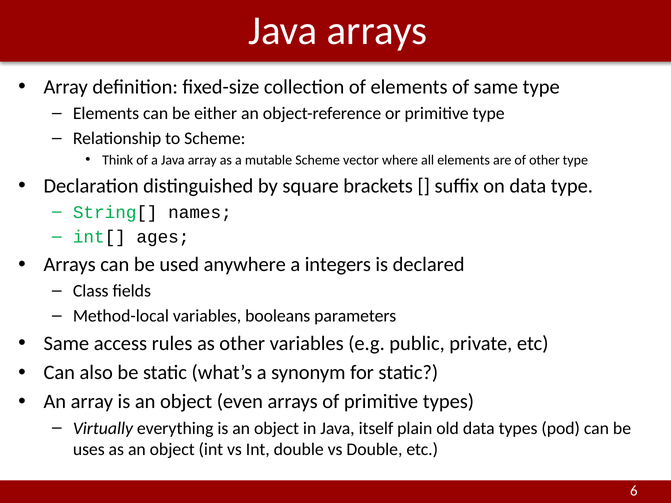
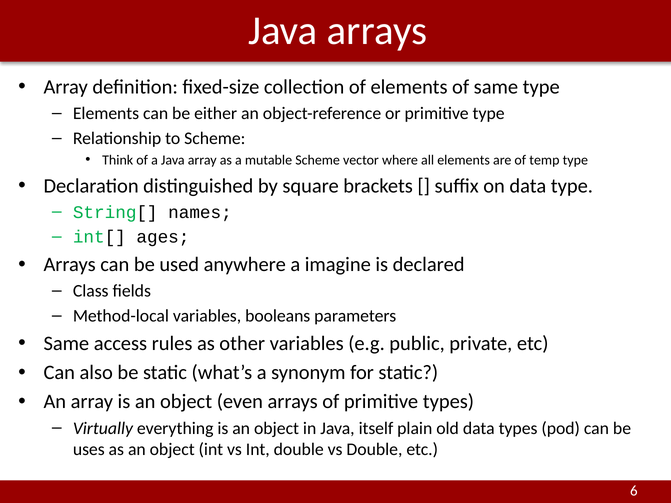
of other: other -> temp
integers: integers -> imagine
